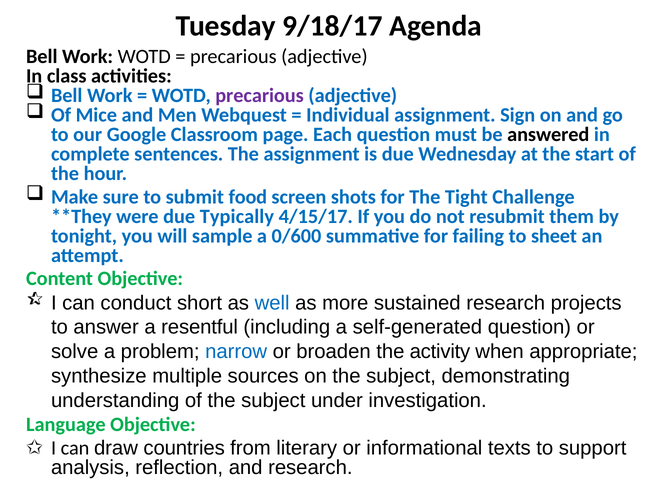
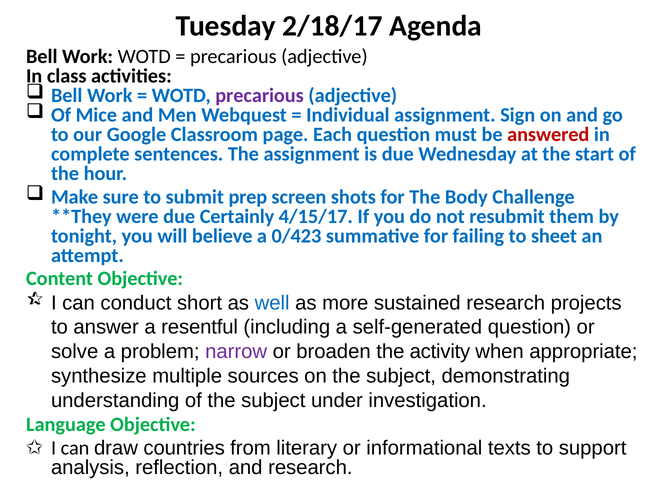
9/18/17: 9/18/17 -> 2/18/17
answered colour: black -> red
food: food -> prep
Tight: Tight -> Body
Typically: Typically -> Certainly
sample: sample -> believe
0/600: 0/600 -> 0/423
narrow colour: blue -> purple
